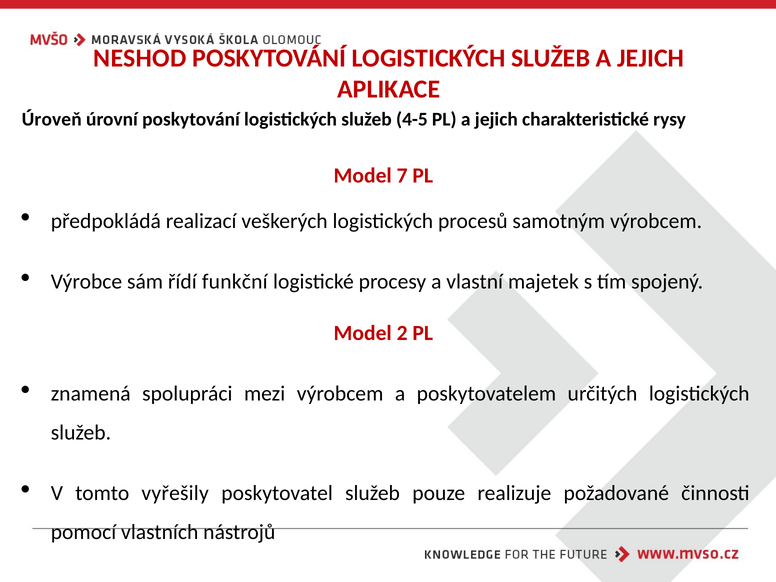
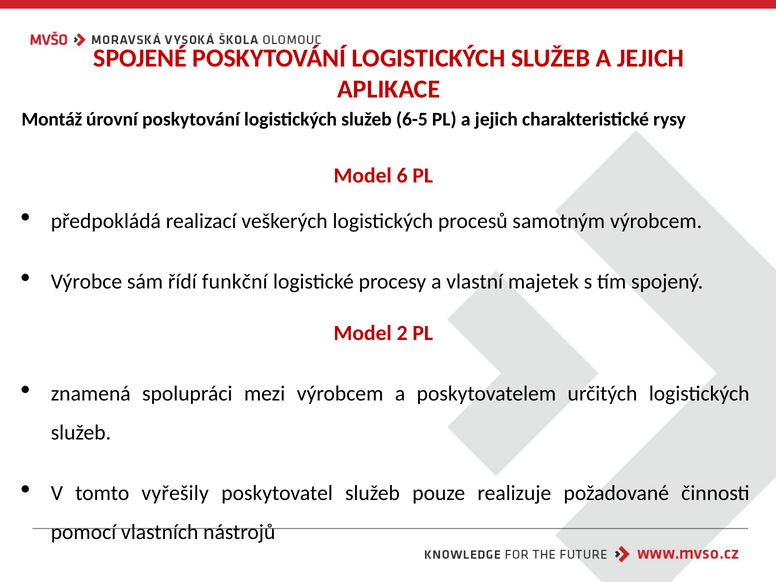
NESHOD: NESHOD -> SPOJENÉ
Úroveň: Úroveň -> Montáž
4-5: 4-5 -> 6-5
7: 7 -> 6
